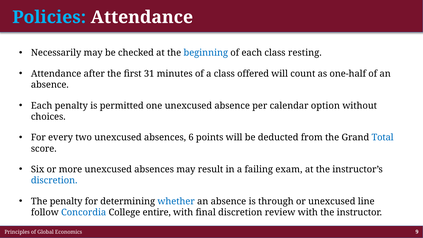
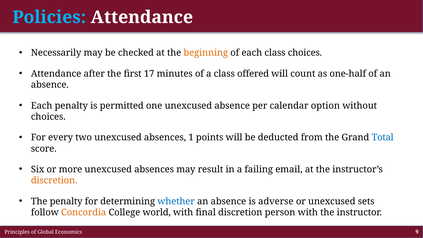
beginning colour: blue -> orange
class resting: resting -> choices
31: 31 -> 17
6: 6 -> 1
exam: exam -> email
discretion at (54, 181) colour: blue -> orange
through: through -> adverse
line: line -> sets
Concordia colour: blue -> orange
entire: entire -> world
review: review -> person
